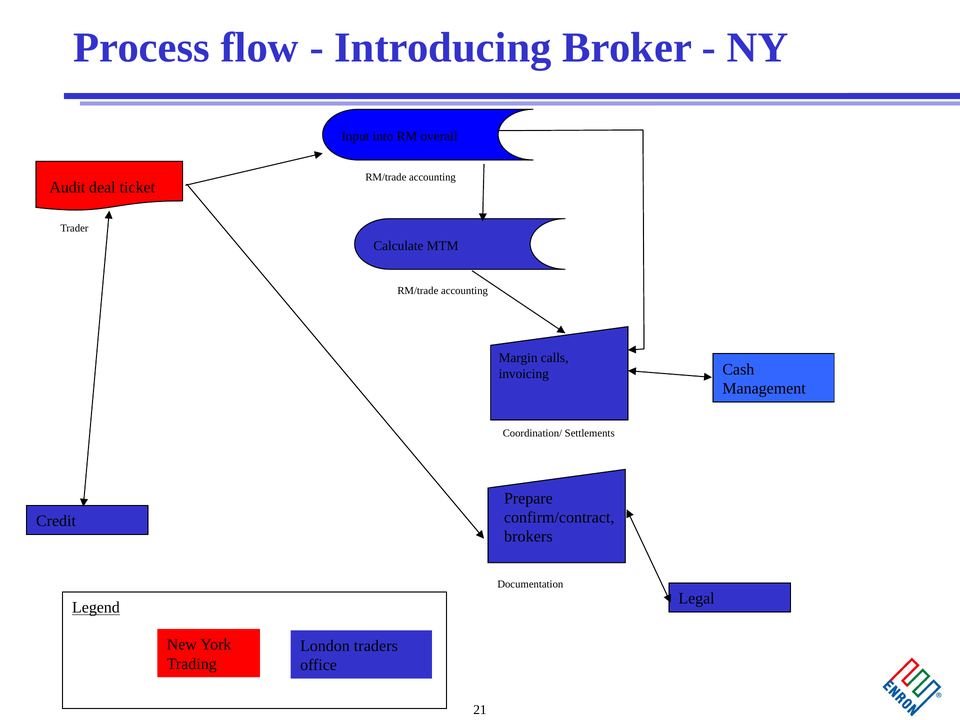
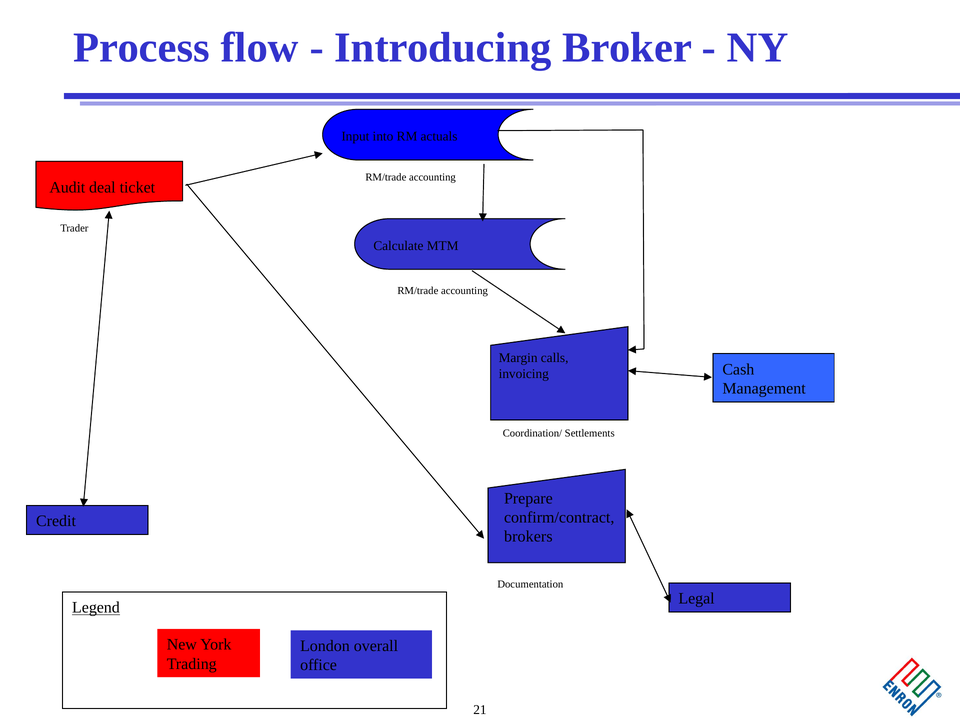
overall: overall -> actuals
traders: traders -> overall
